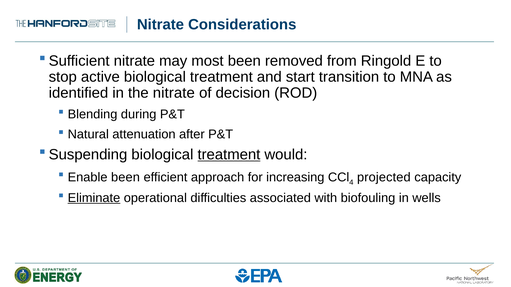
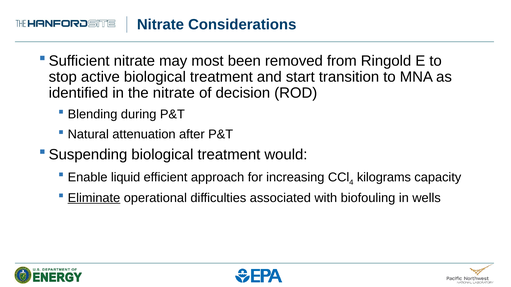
treatment at (229, 155) underline: present -> none
Enable been: been -> liquid
projected: projected -> kilograms
